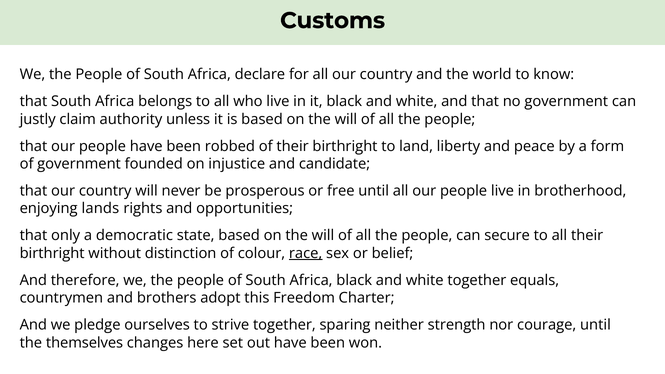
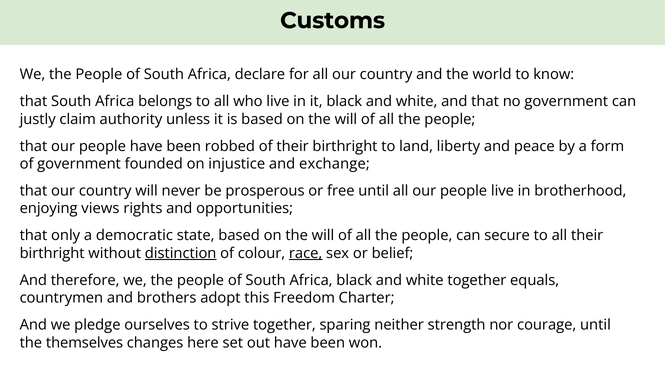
candidate: candidate -> exchange
lands: lands -> views
distinction underline: none -> present
